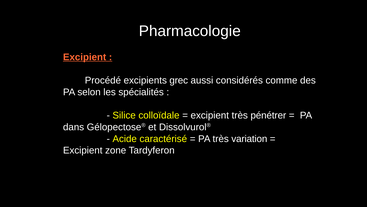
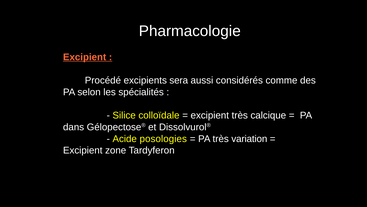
grec: grec -> sera
pénétrer: pénétrer -> calcique
caractérisé: caractérisé -> posologies
